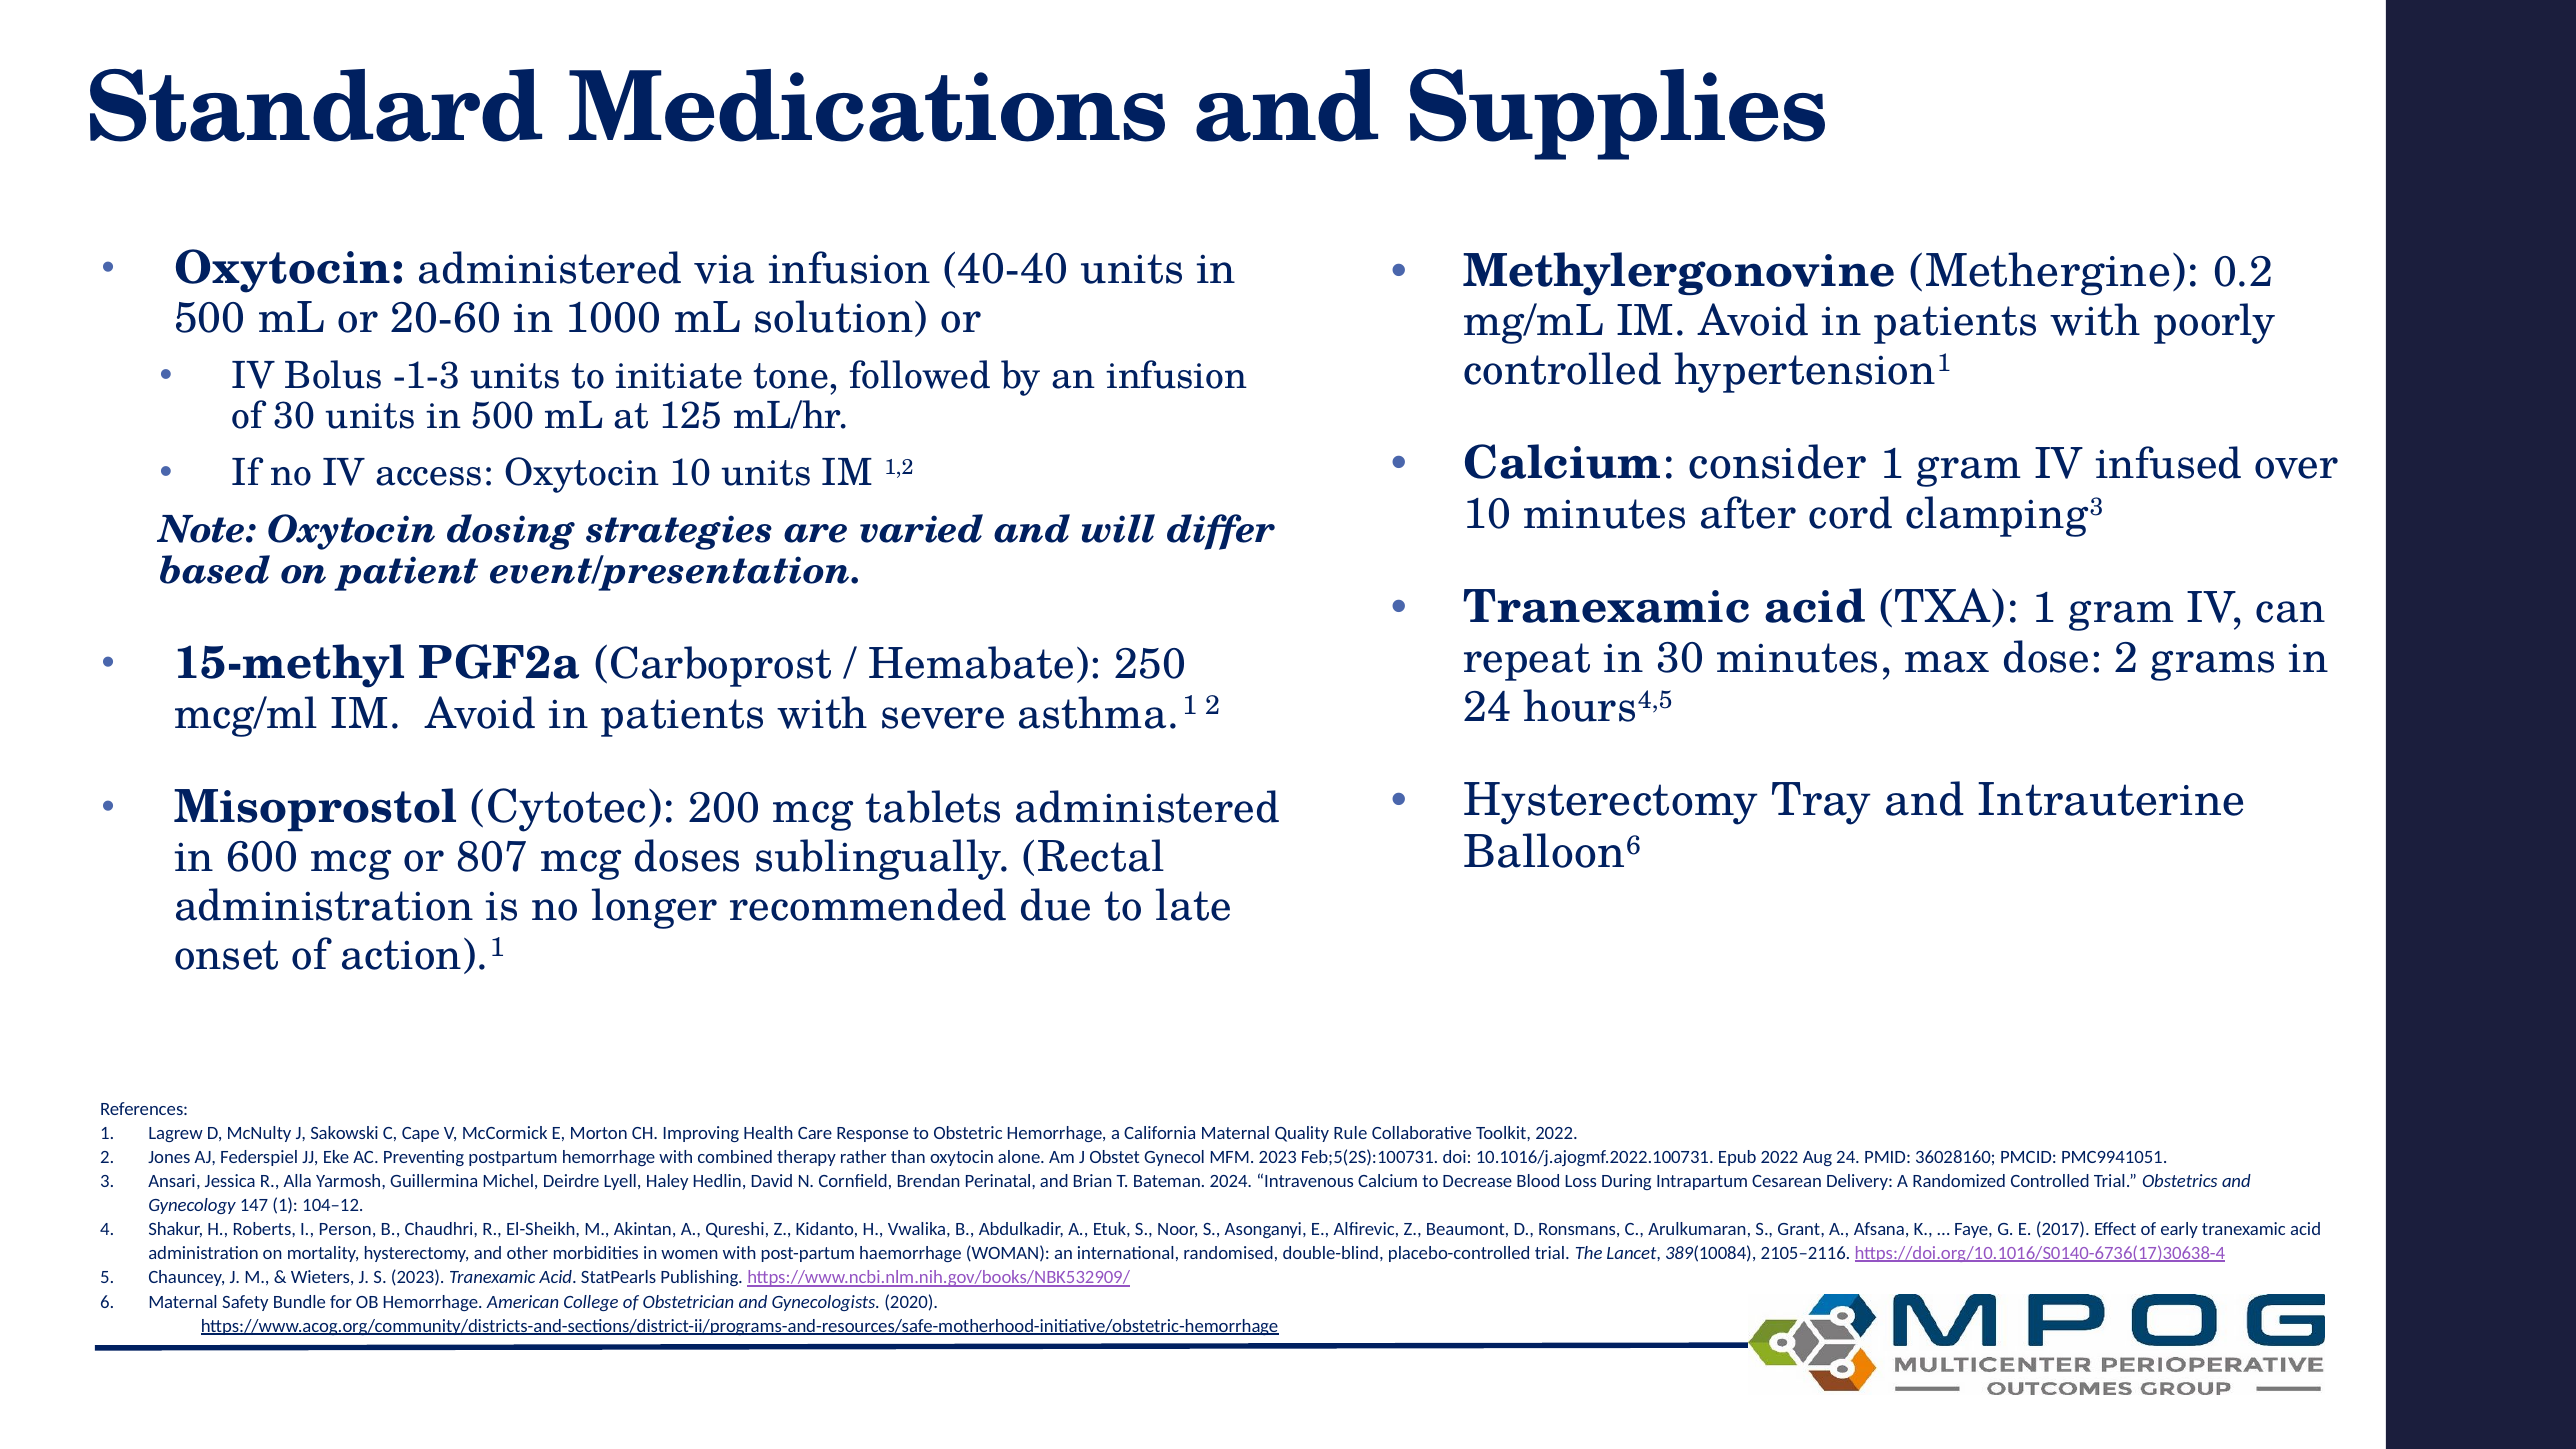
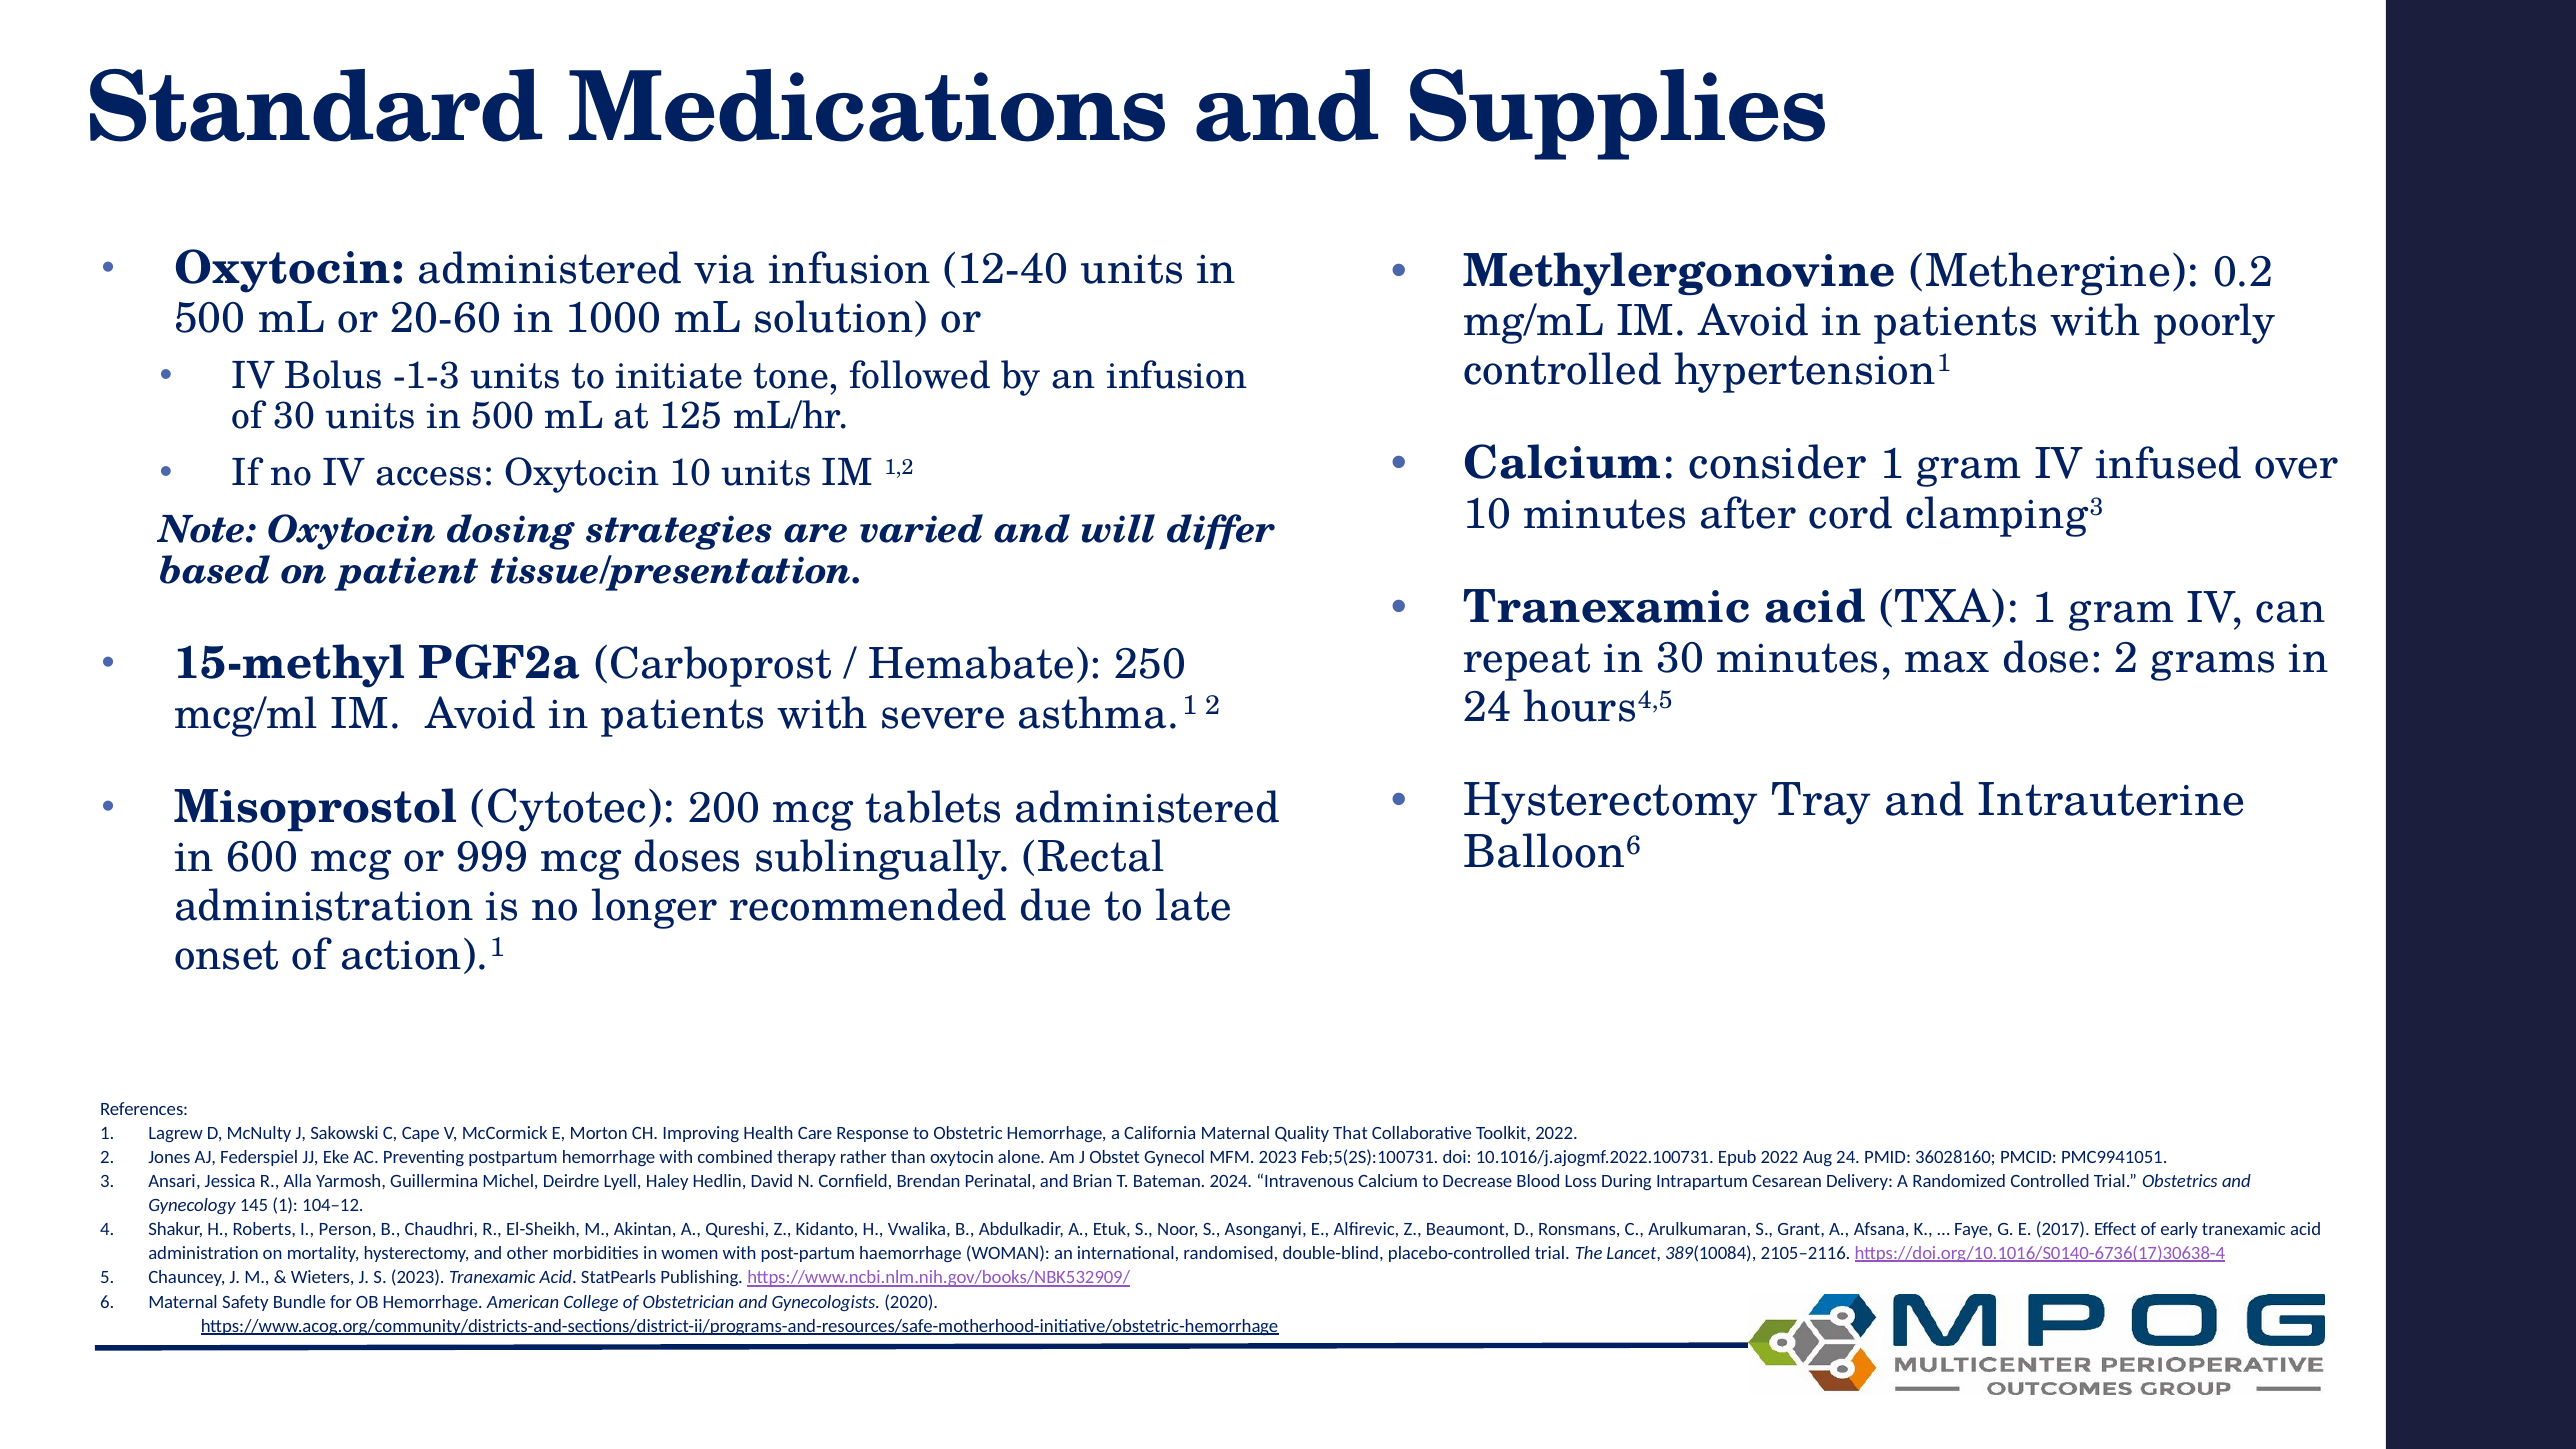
40-40: 40-40 -> 12-40
event/presentation: event/presentation -> tissue/presentation
807: 807 -> 999
Rule: Rule -> That
147: 147 -> 145
